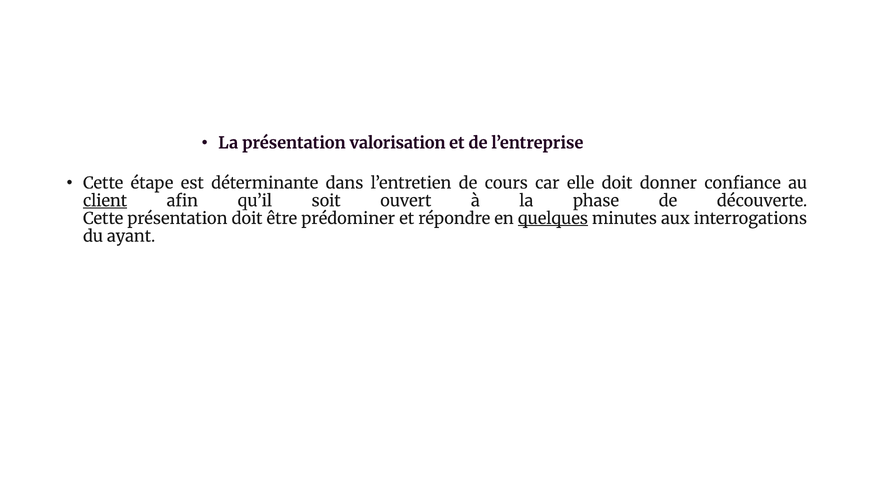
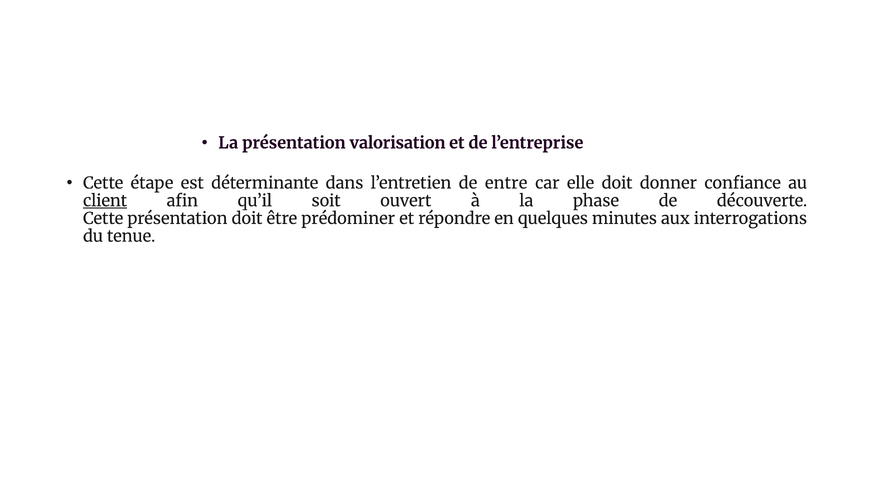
cours: cours -> entre
quelques underline: present -> none
ayant: ayant -> tenue
